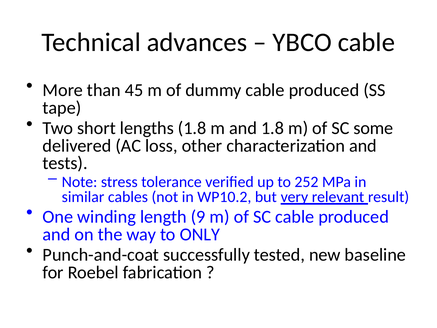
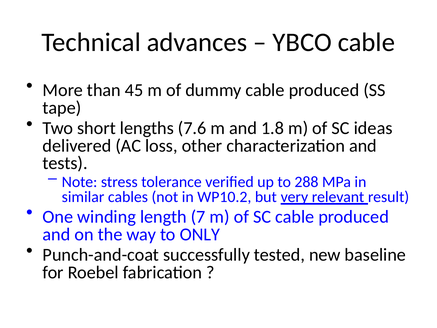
lengths 1.8: 1.8 -> 7.6
some: some -> ideas
252: 252 -> 288
9: 9 -> 7
